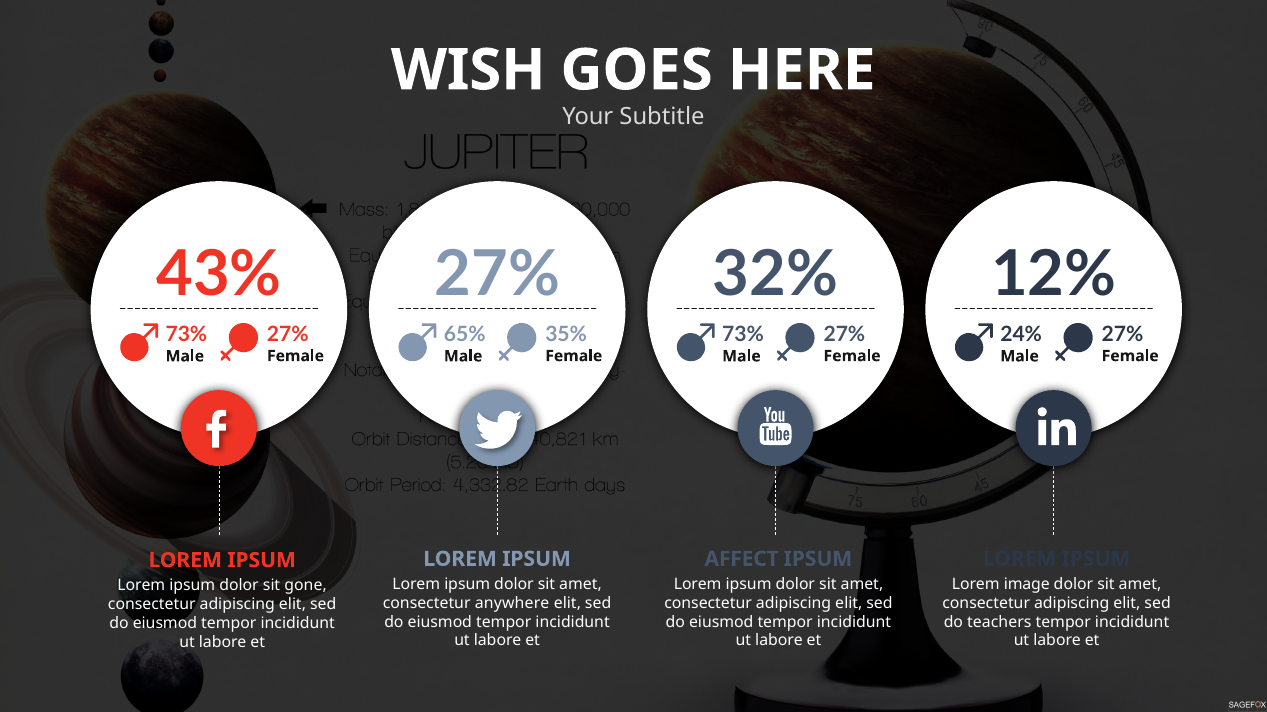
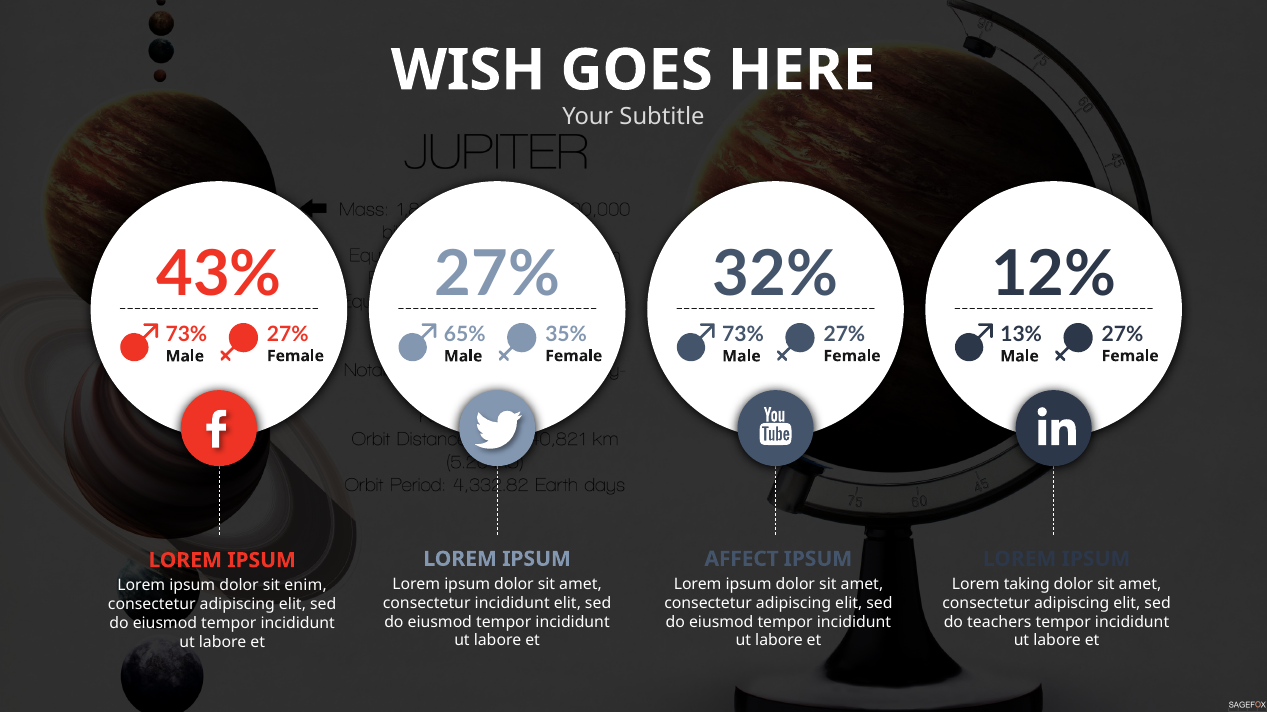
24%: 24% -> 13%
image: image -> taking
gone: gone -> enim
consectetur anywhere: anywhere -> incididunt
